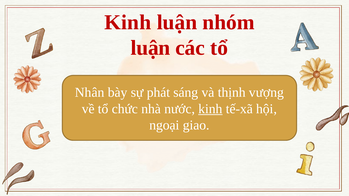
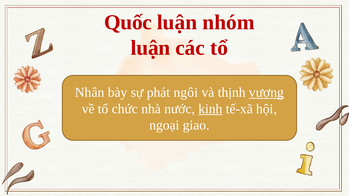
Kinh at (128, 22): Kinh -> Quốc
sáng: sáng -> ngôi
vượng underline: none -> present
